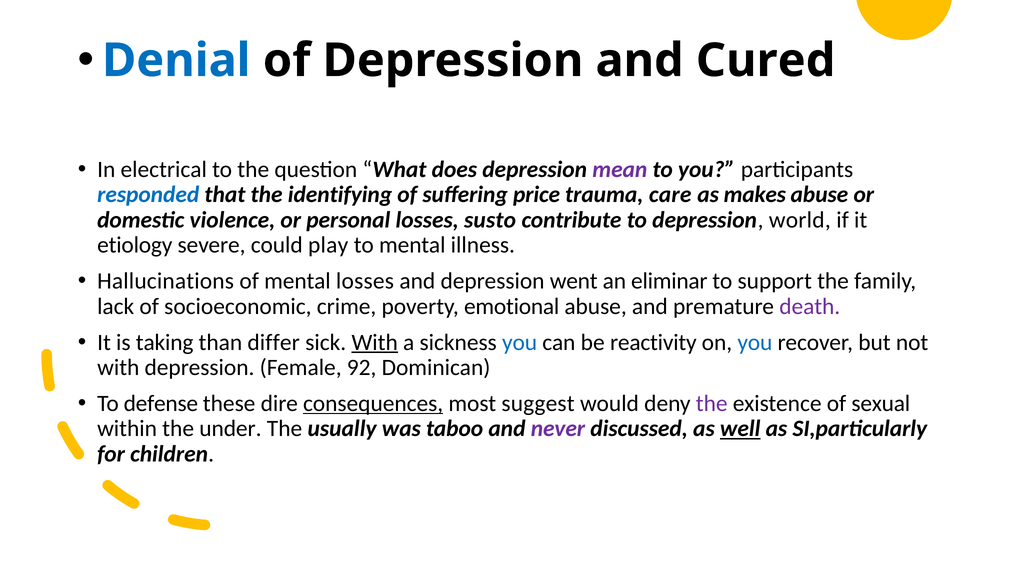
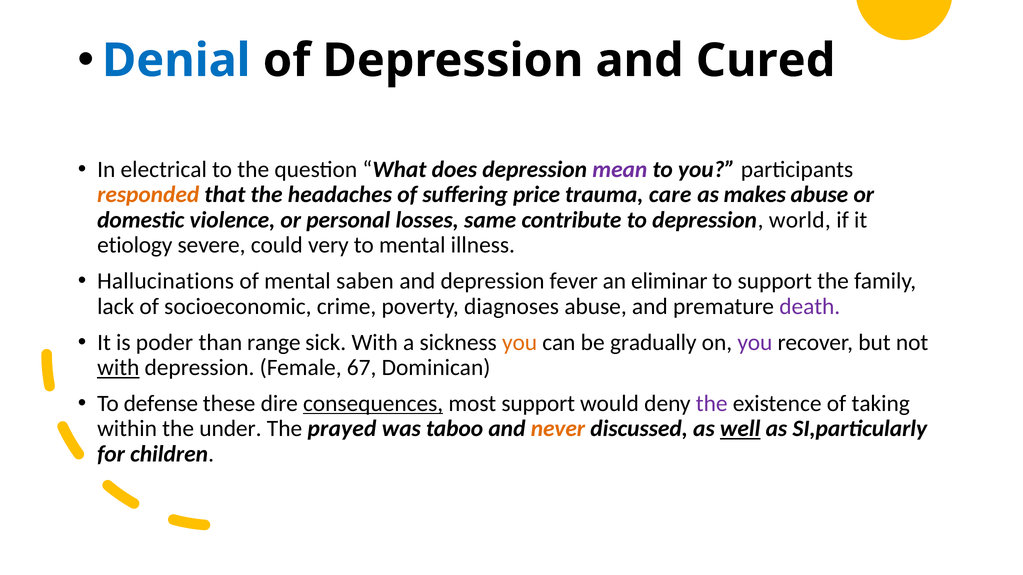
responded colour: blue -> orange
identifying: identifying -> headaches
susto: susto -> same
play: play -> very
mental losses: losses -> saben
went: went -> fever
emotional: emotional -> diagnoses
taking: taking -> poder
differ: differ -> range
With at (375, 343) underline: present -> none
you at (520, 343) colour: blue -> orange
reactivity: reactivity -> gradually
you at (755, 343) colour: blue -> purple
with at (118, 368) underline: none -> present
92: 92 -> 67
most suggest: suggest -> support
sexual: sexual -> taking
usually: usually -> prayed
never colour: purple -> orange
